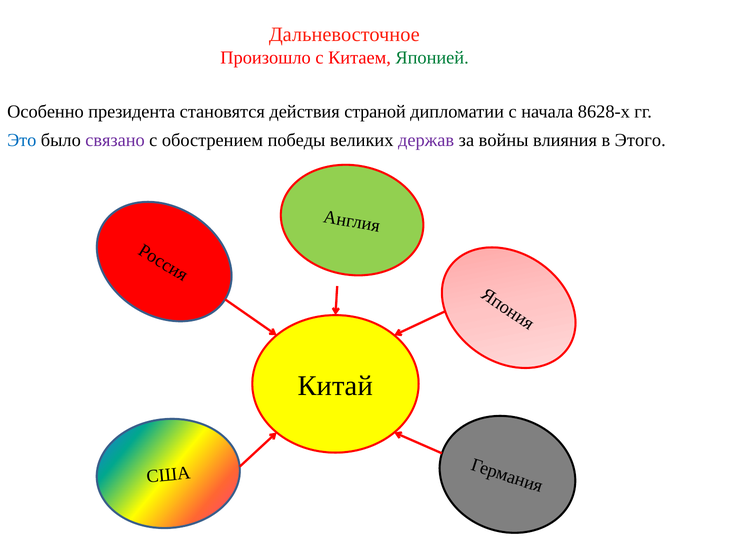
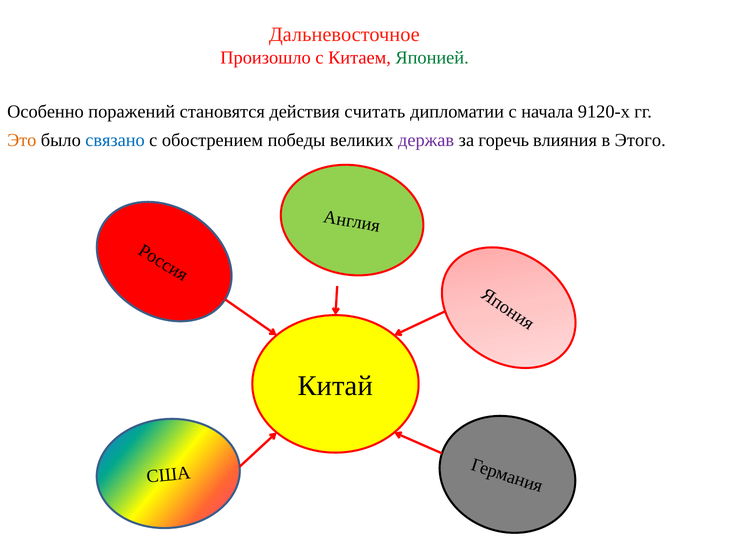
президента: президента -> поражений
страной: страной -> считать
8628-х: 8628-х -> 9120-х
Это colour: blue -> orange
связано colour: purple -> blue
войны: войны -> горечь
